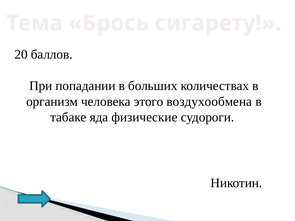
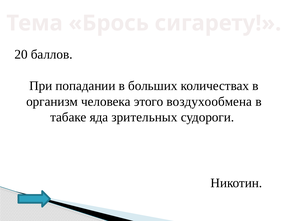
физические: физические -> зрительных
